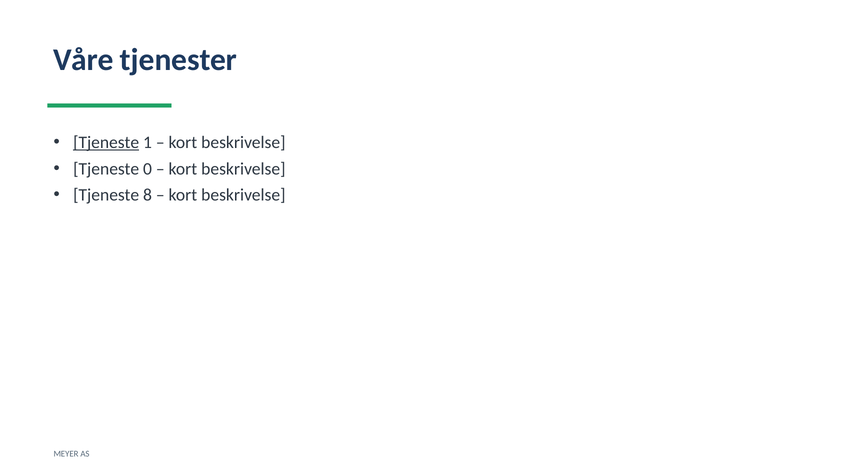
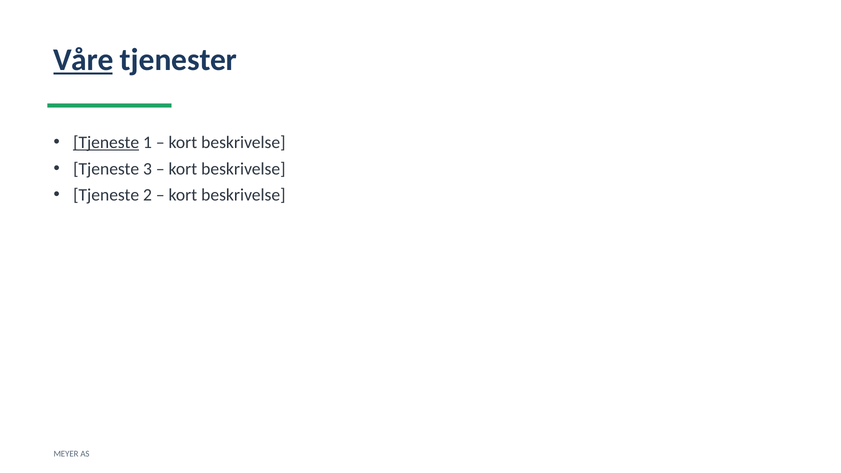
Våre underline: none -> present
0: 0 -> 3
8: 8 -> 2
